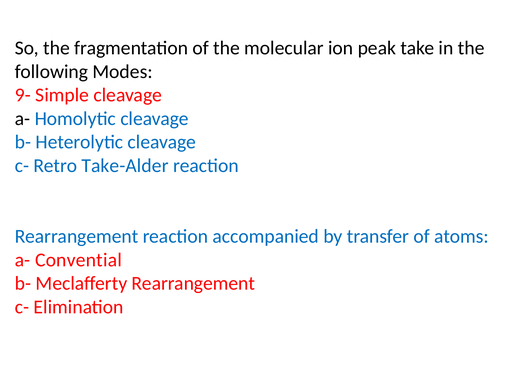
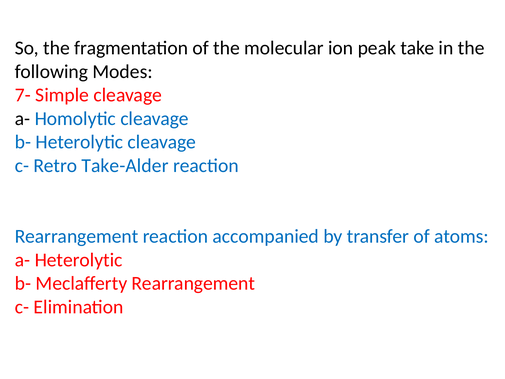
9-: 9- -> 7-
a- Convential: Convential -> Heterolytic
